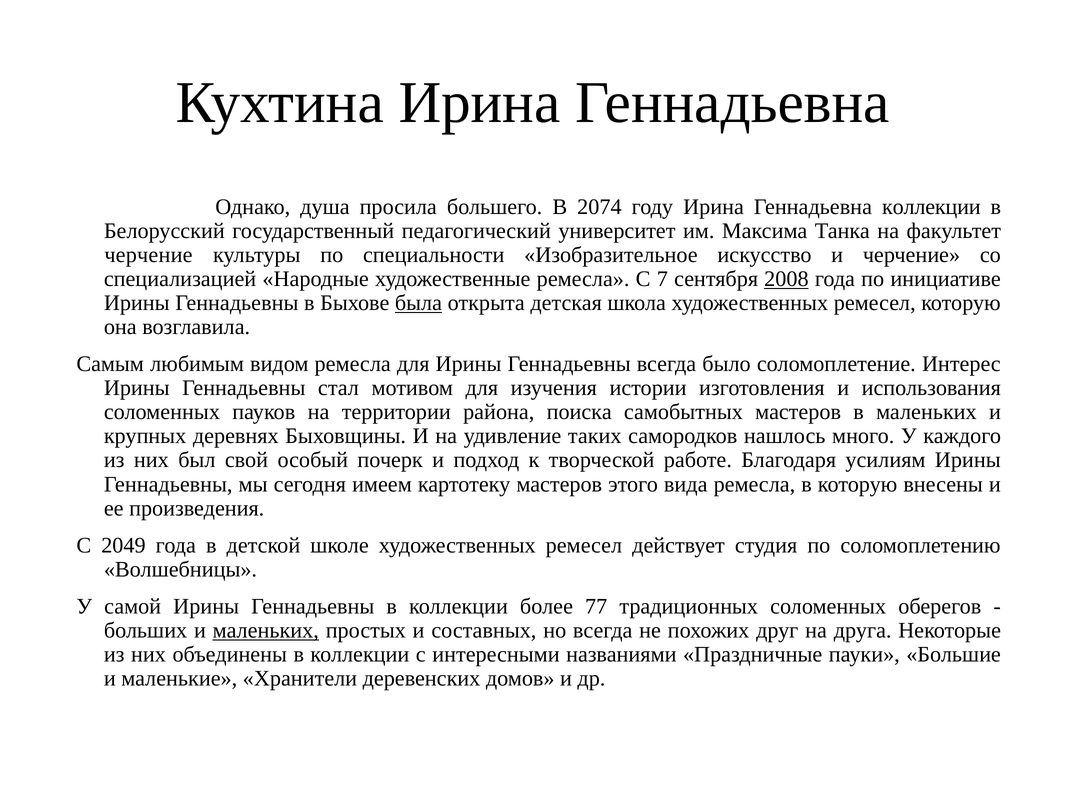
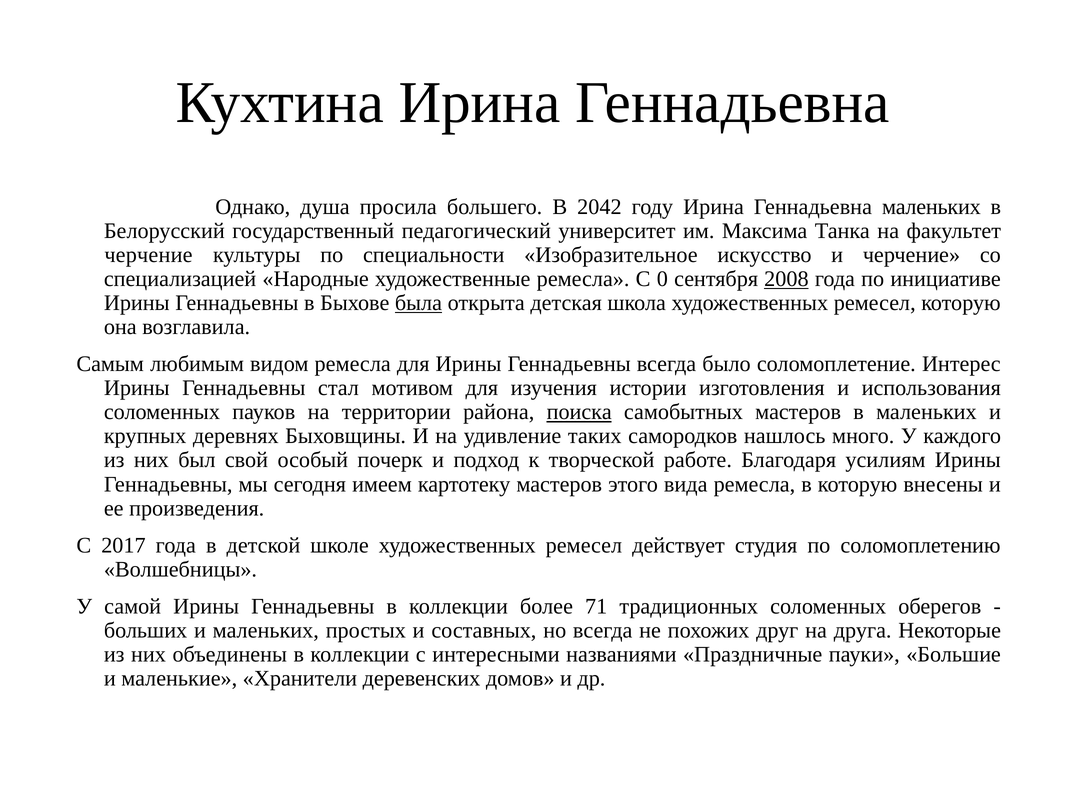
2074: 2074 -> 2042
Геннадьевна коллекции: коллекции -> маленьких
7: 7 -> 0
поиска underline: none -> present
2049: 2049 -> 2017
77: 77 -> 71
маленьких at (266, 630) underline: present -> none
